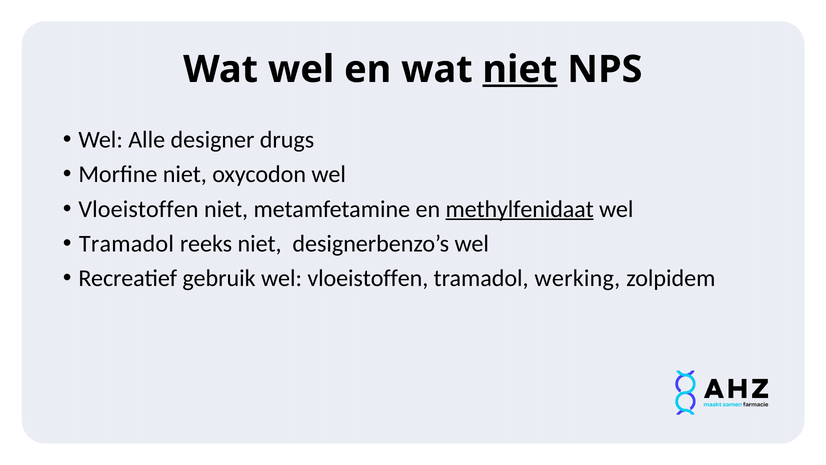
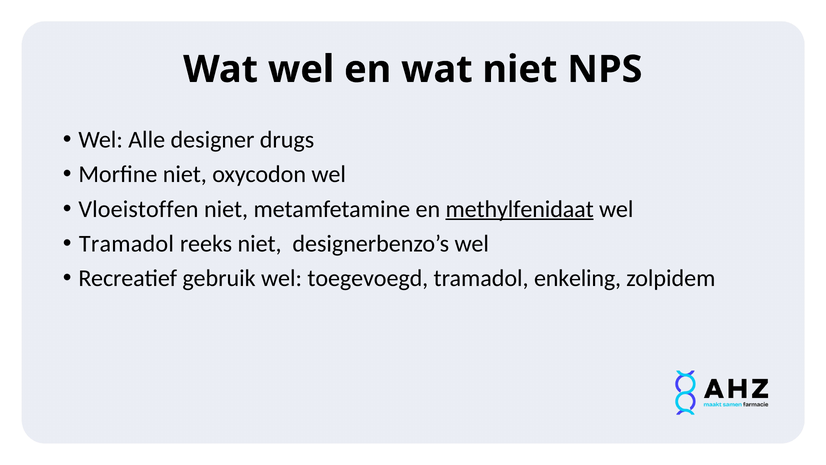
niet at (520, 69) underline: present -> none
wel vloeistoffen: vloeistoffen -> toegevoegd
werking: werking -> enkeling
